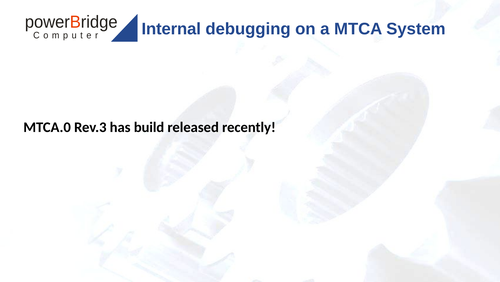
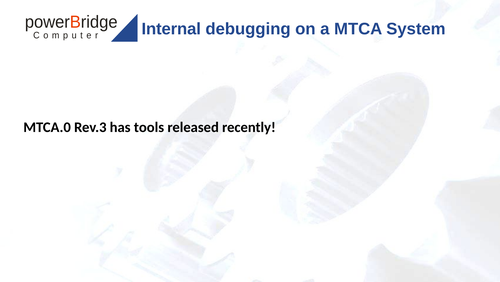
build: build -> tools
